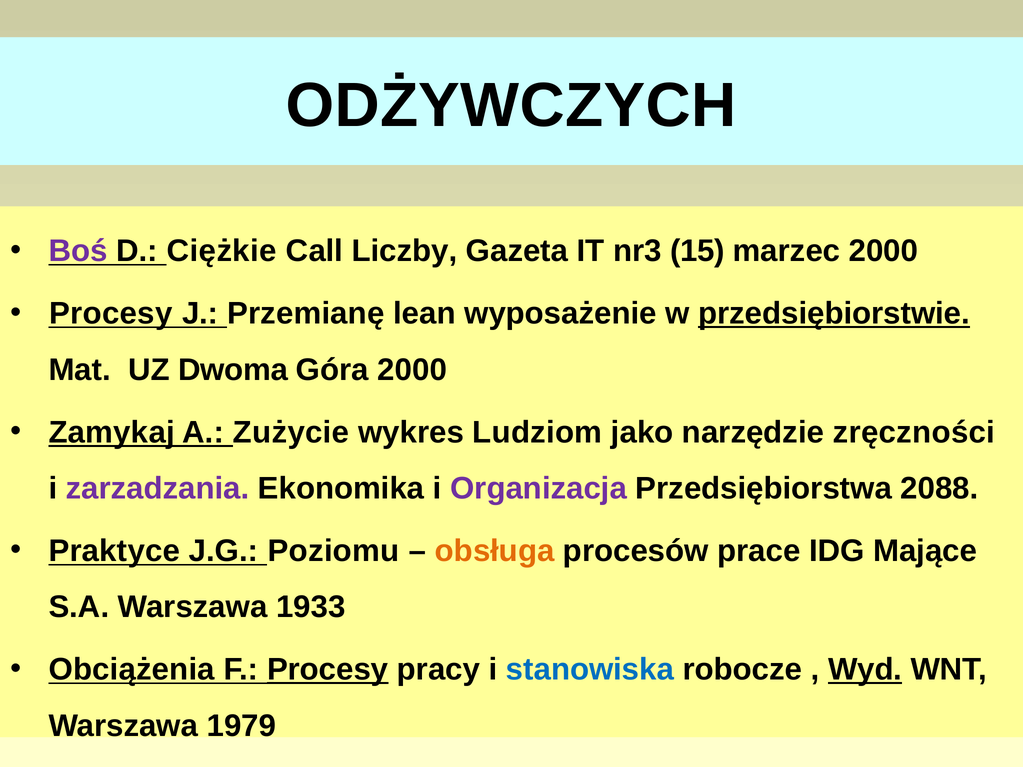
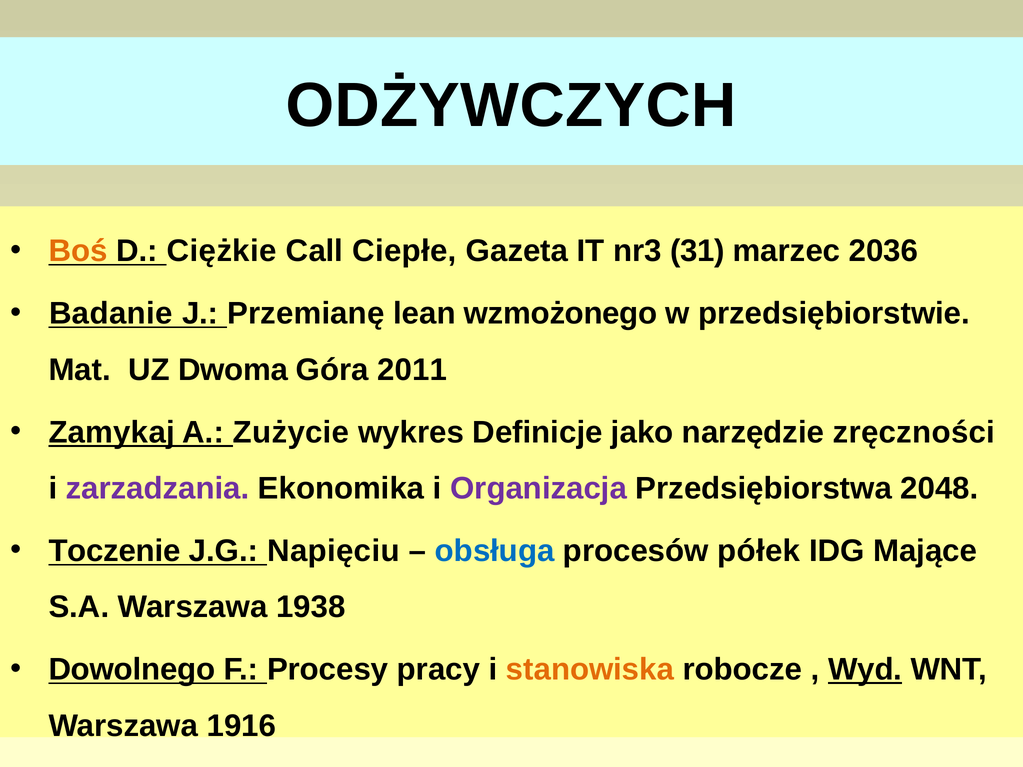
Boś colour: purple -> orange
Liczby: Liczby -> Ciepłe
15: 15 -> 31
marzec 2000: 2000 -> 2036
Procesy at (111, 314): Procesy -> Badanie
wyposażenie: wyposażenie -> wzmożonego
przedsiębiorstwie underline: present -> none
Góra 2000: 2000 -> 2011
Ludziom: Ludziom -> Definicje
2088: 2088 -> 2048
Praktyce: Praktyce -> Toczenie
Poziomu: Poziomu -> Napięciu
obsługa colour: orange -> blue
prace: prace -> półek
1933: 1933 -> 1938
Obciążenia: Obciążenia -> Dowolnego
Procesy at (328, 670) underline: present -> none
stanowiska colour: blue -> orange
1979: 1979 -> 1916
